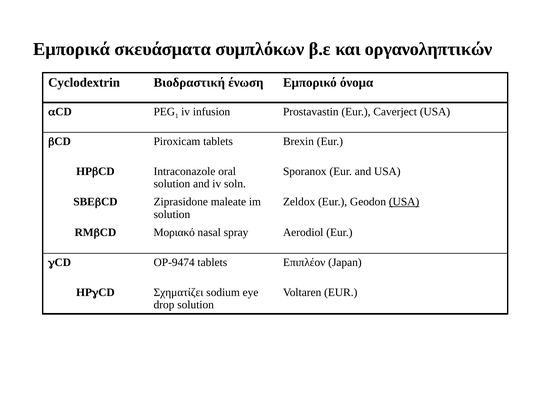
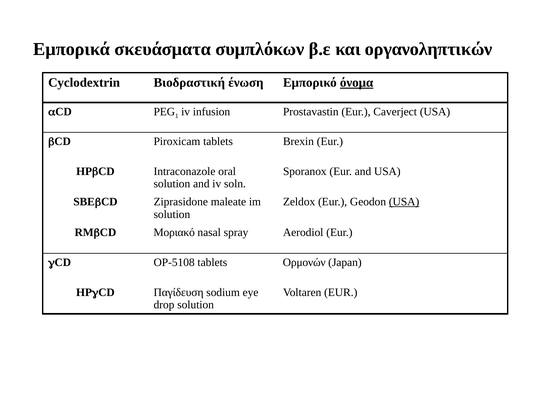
όνομα underline: none -> present
OP-9474: OP-9474 -> OP-5108
Επιπλέον: Επιπλέον -> Ορμονών
Σχηματίζει: Σχηματίζει -> Παγίδευση
